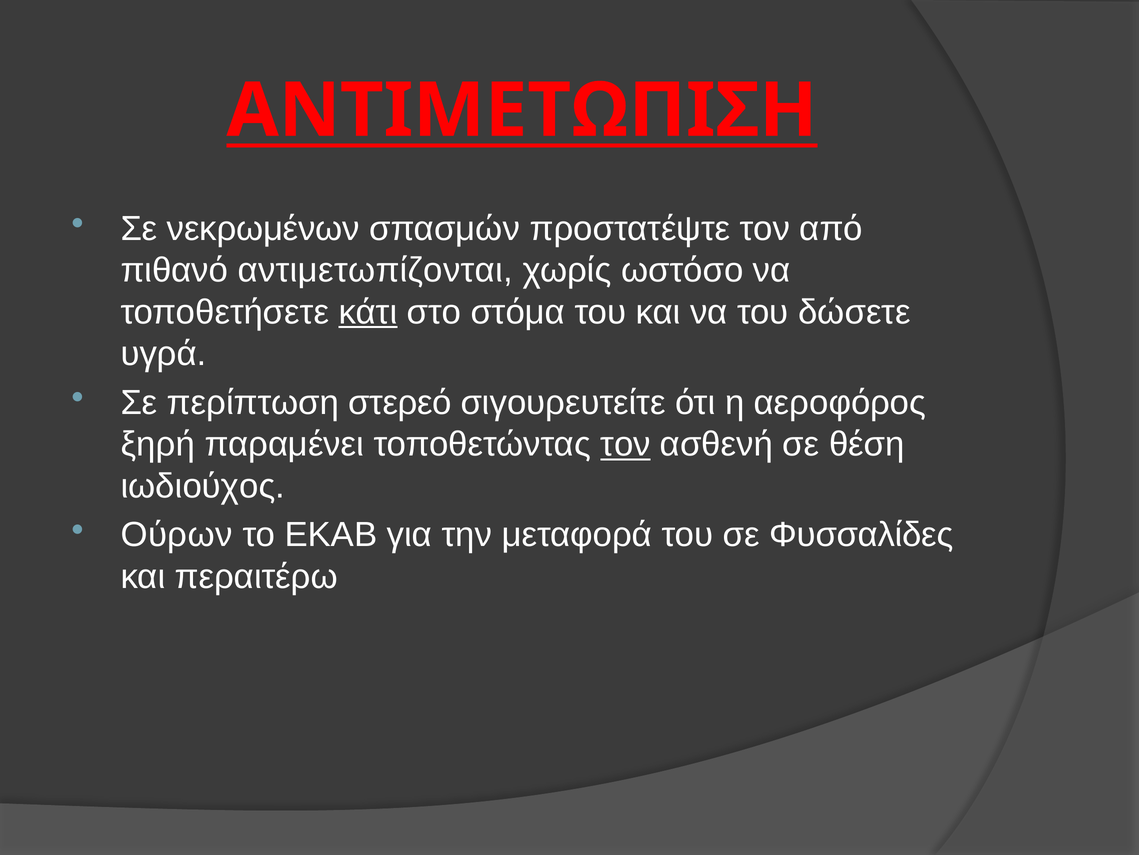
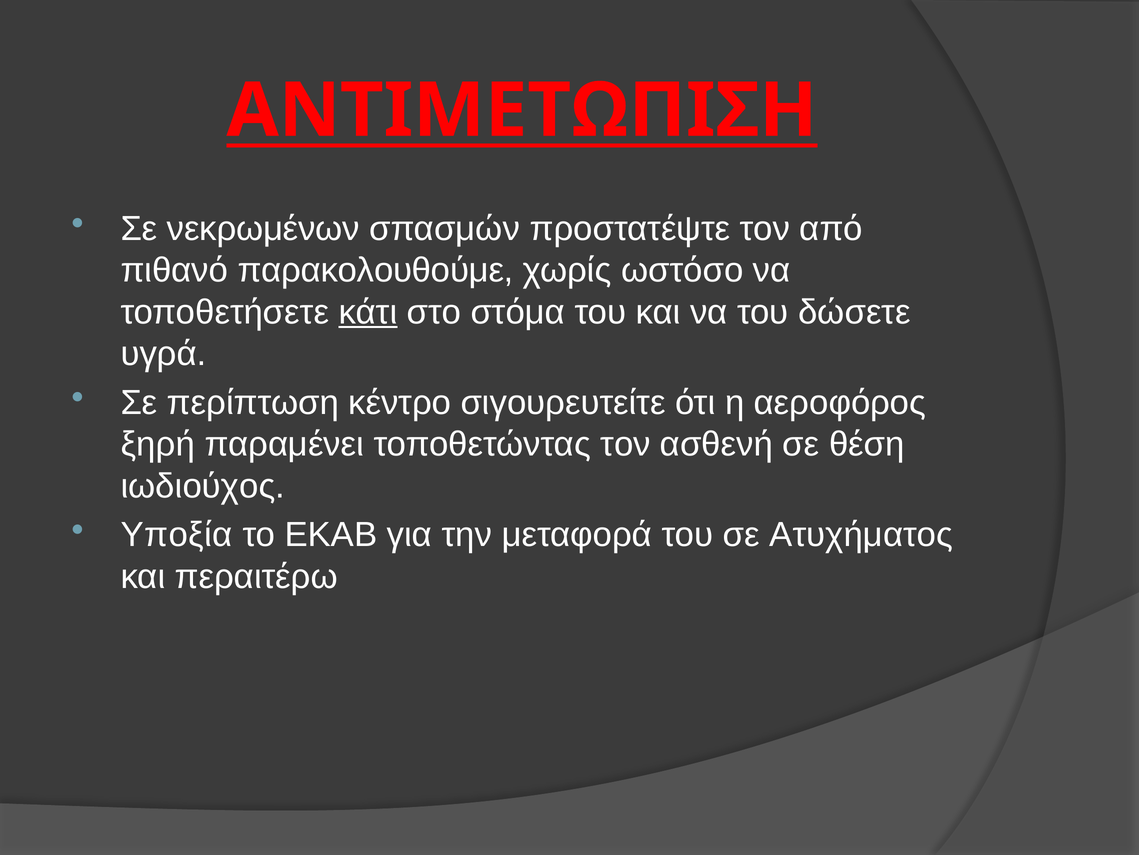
αντιμετωπίζονται: αντιμετωπίζονται -> παρακολουθούμε
στερεό: στερεό -> κέντρο
τον at (626, 444) underline: present -> none
Ούρων: Ούρων -> Υποξία
Φυσσαλίδες: Φυσσαλίδες -> Ατυχήματος
